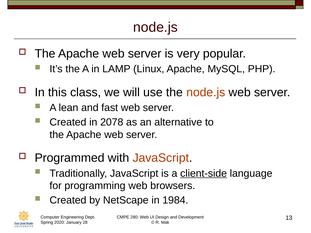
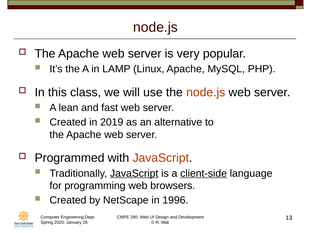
2078: 2078 -> 2019
JavaScript at (134, 174) underline: none -> present
1984: 1984 -> 1996
